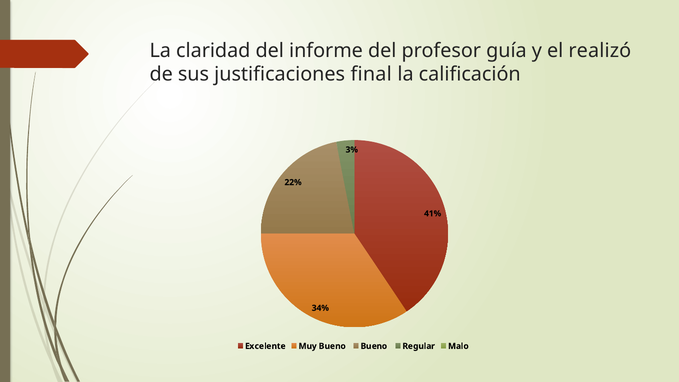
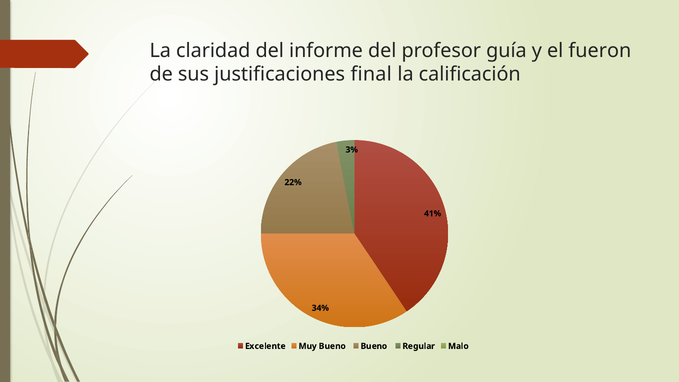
realizó: realizó -> fueron
